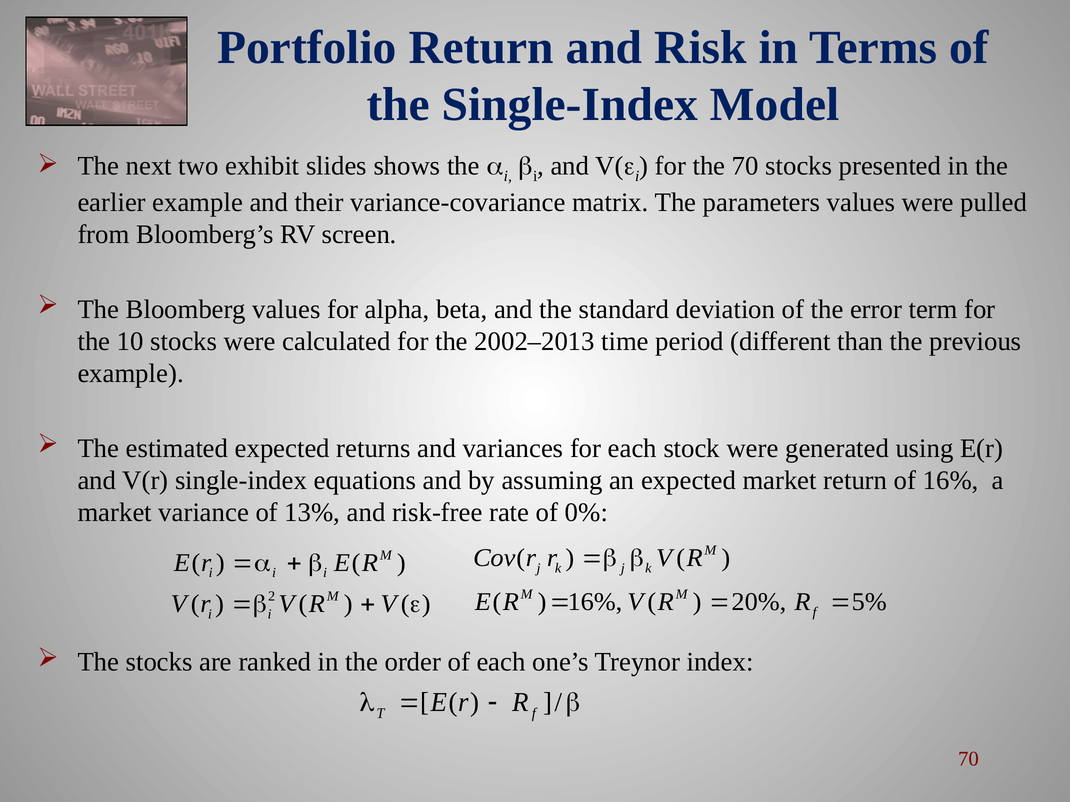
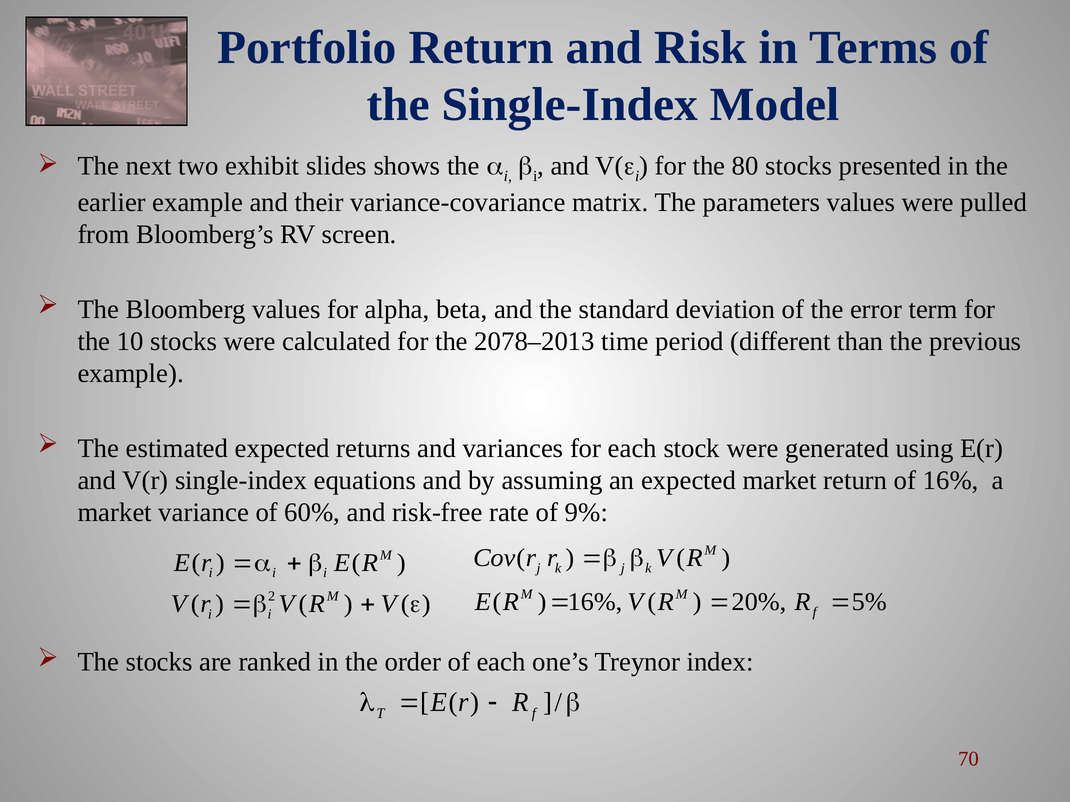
the 70: 70 -> 80
2002–2013: 2002–2013 -> 2078–2013
13%: 13% -> 60%
0%: 0% -> 9%
